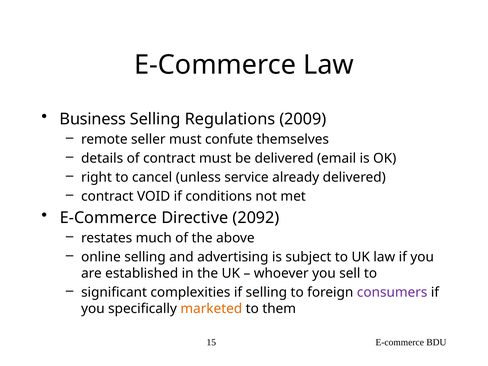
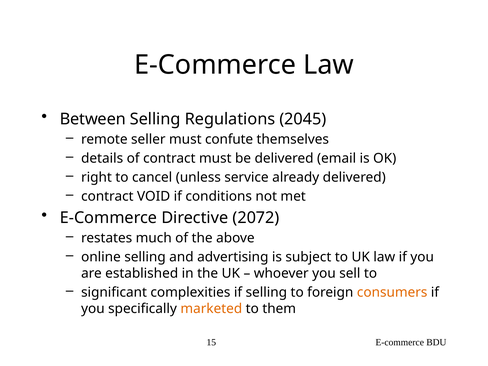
Business: Business -> Between
2009: 2009 -> 2045
2092: 2092 -> 2072
consumers colour: purple -> orange
